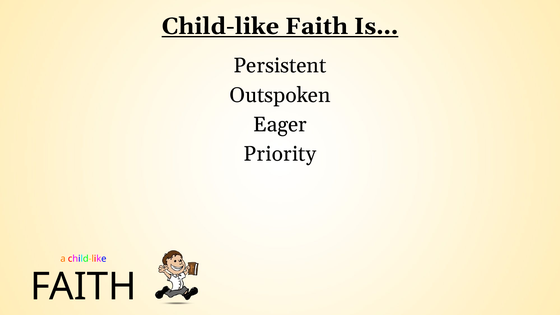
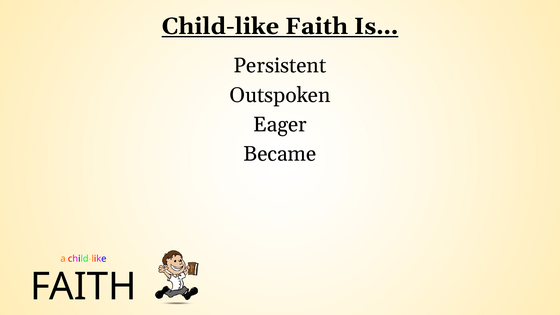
Priority: Priority -> Became
